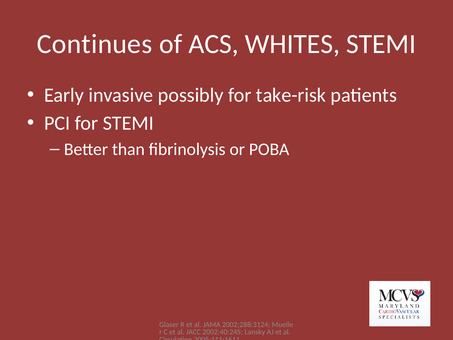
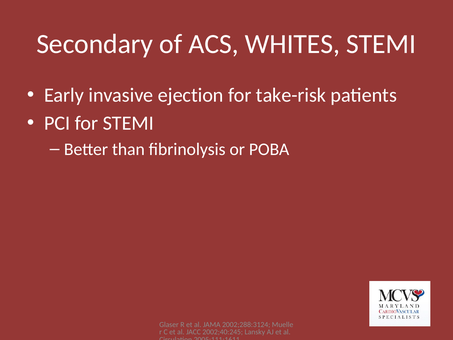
Continues: Continues -> Secondary
possibly: possibly -> ejection
